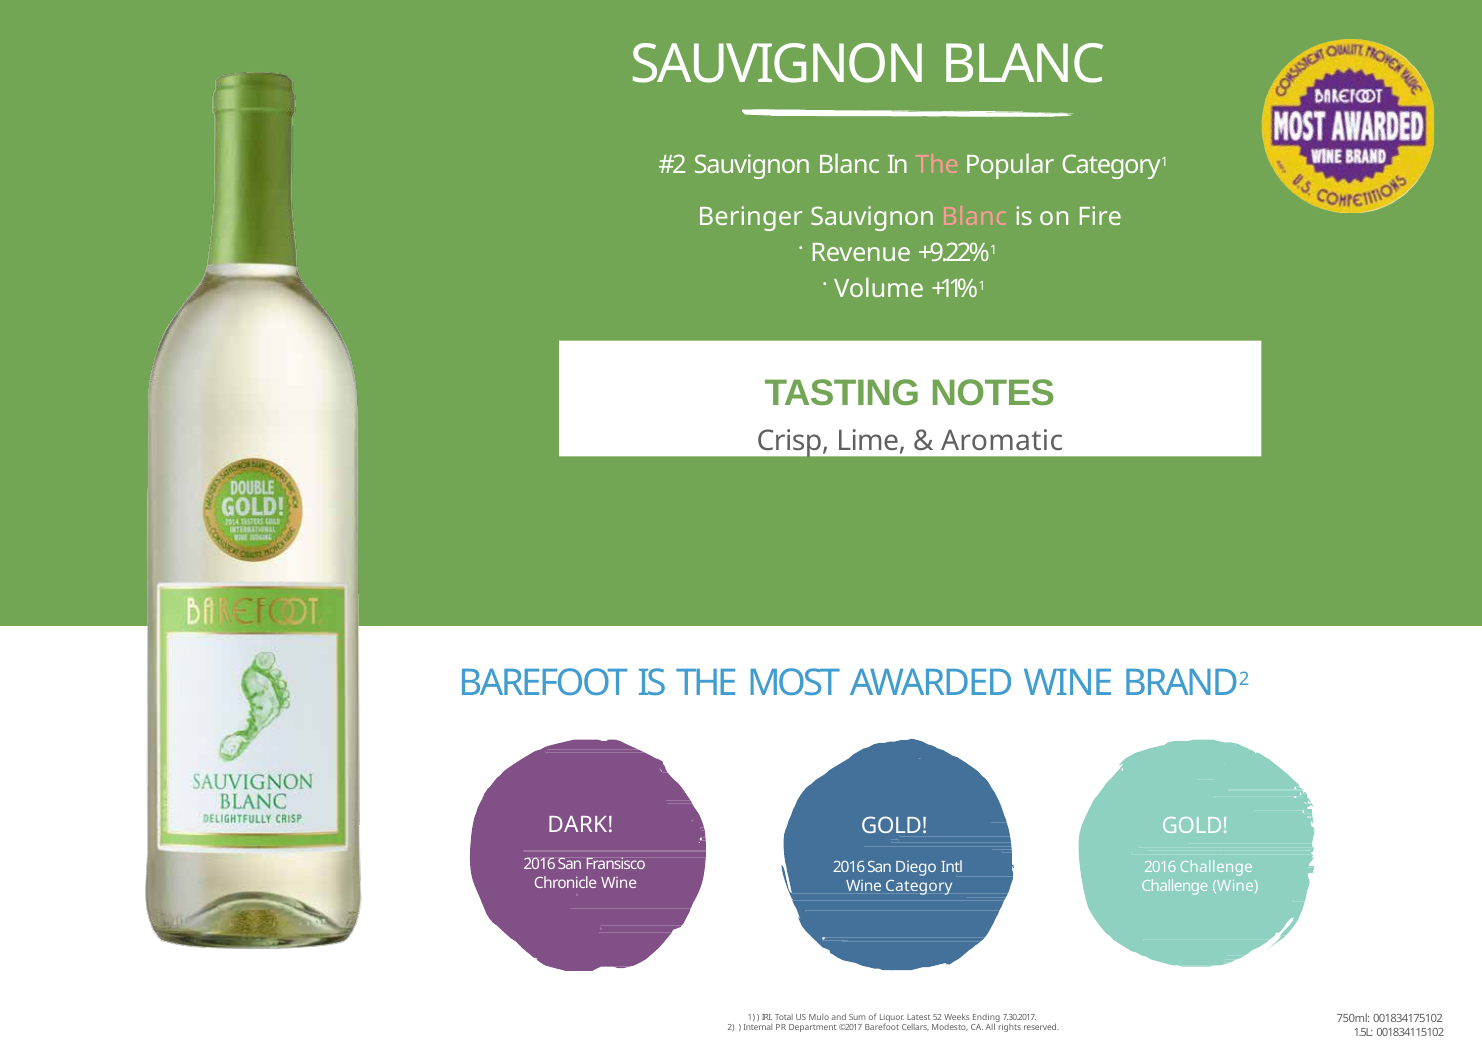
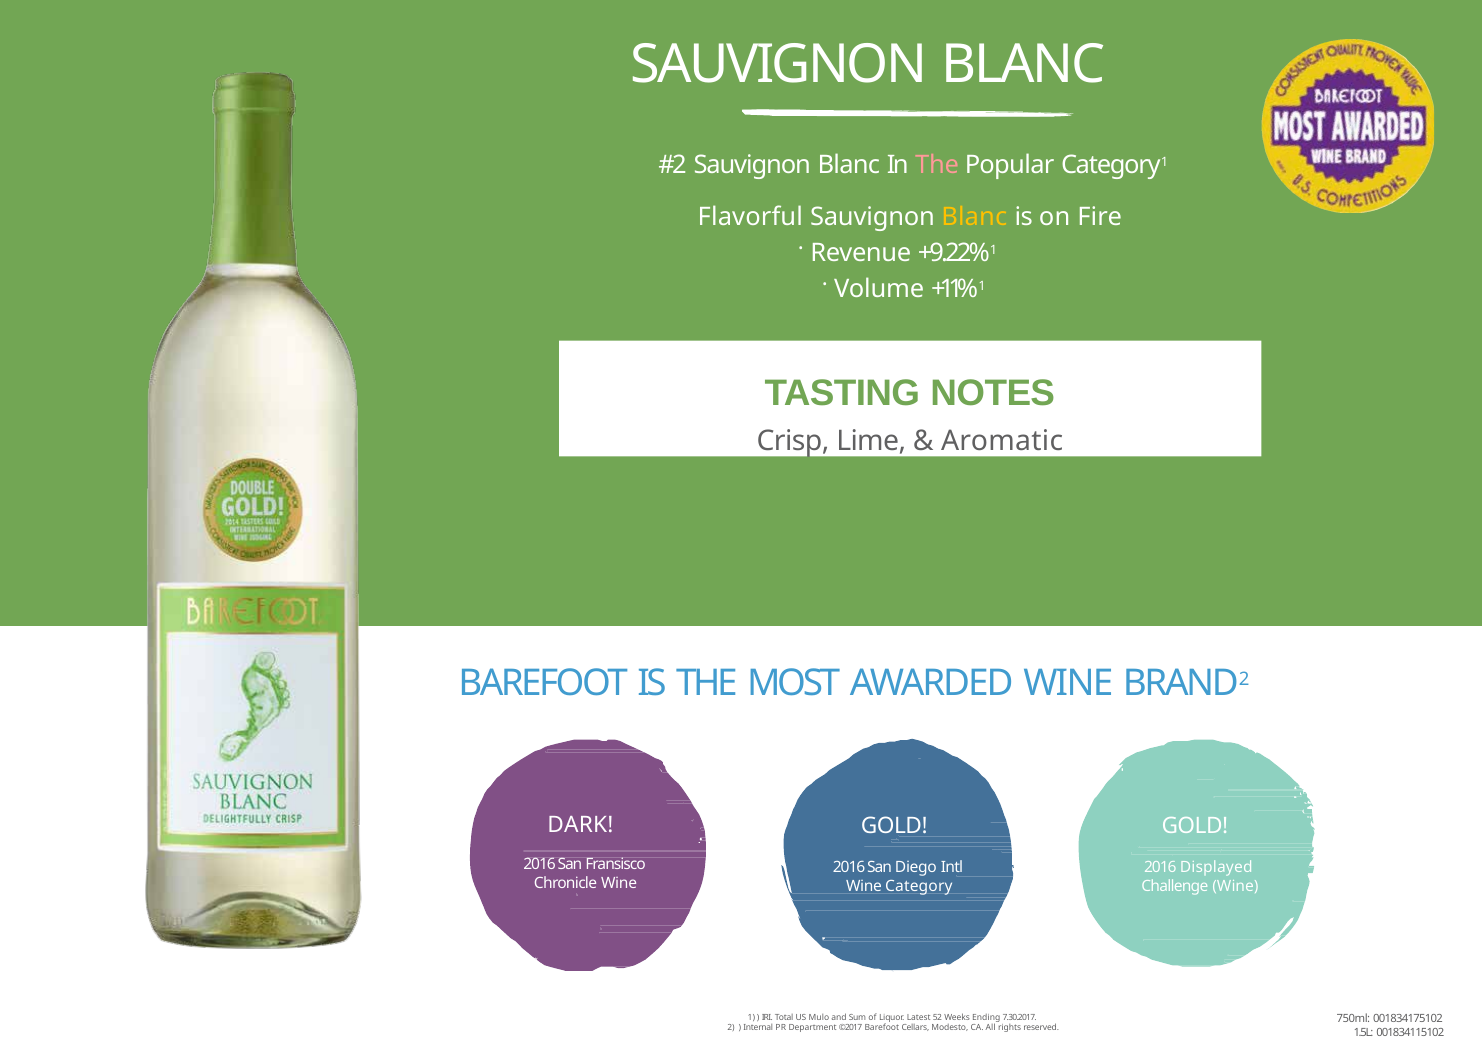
Beringer: Beringer -> Flavorful
Blanc at (974, 217) colour: pink -> yellow
2016 Challenge: Challenge -> Displayed
